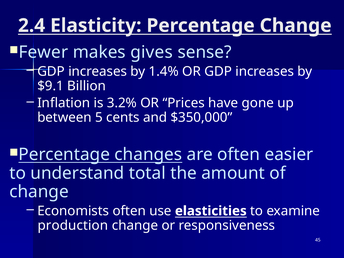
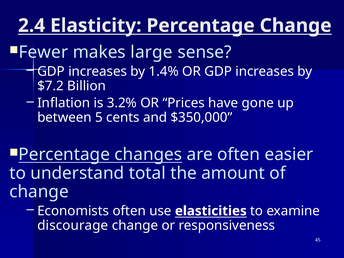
gives: gives -> large
$9.1: $9.1 -> $7.2
production: production -> discourage
